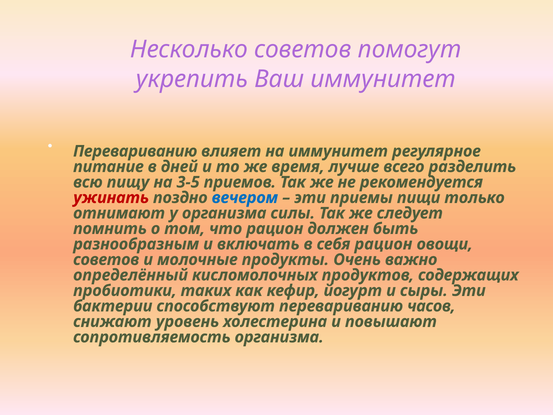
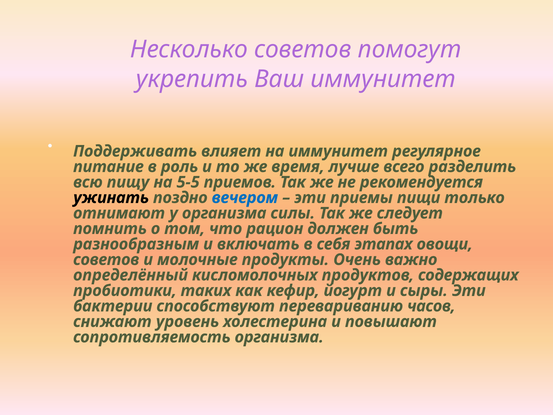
Перевариванию at (135, 151): Перевариванию -> Поддерживать
дней: дней -> роль
3-5: 3-5 -> 5-5
ужинать colour: red -> black
себя рацион: рацион -> этапах
